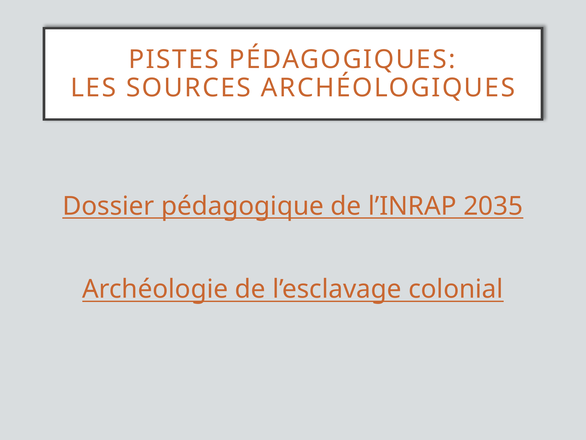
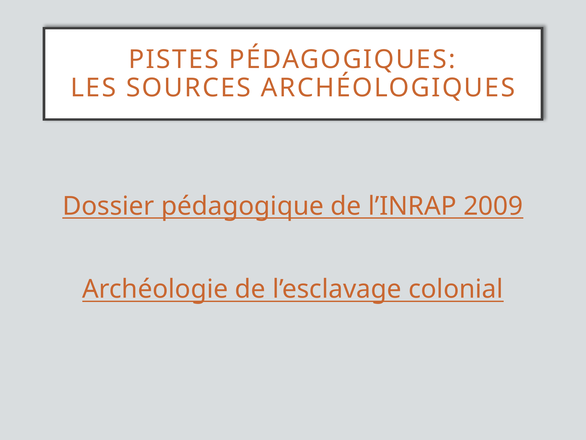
2035: 2035 -> 2009
